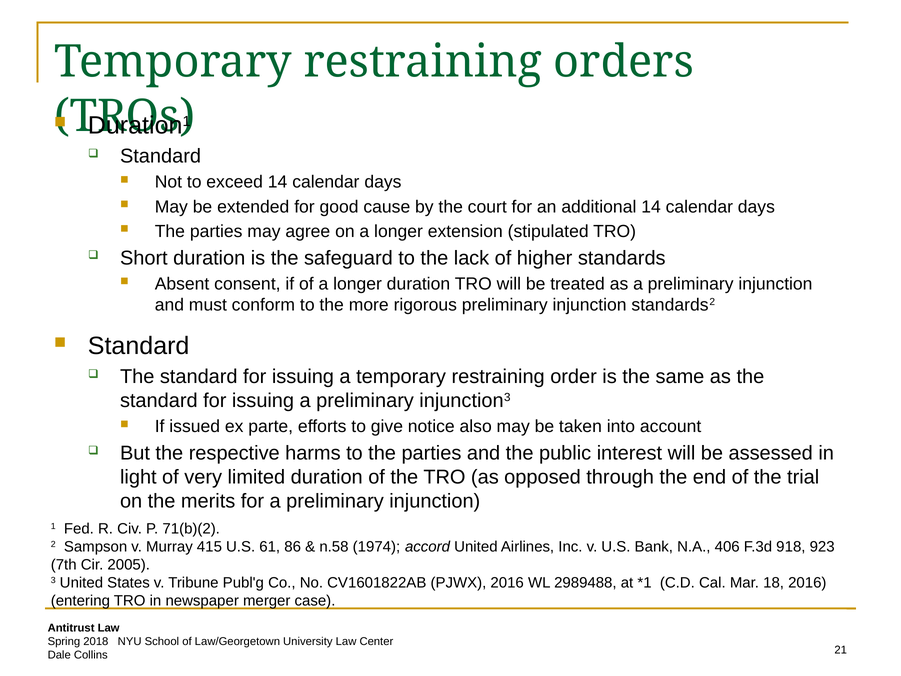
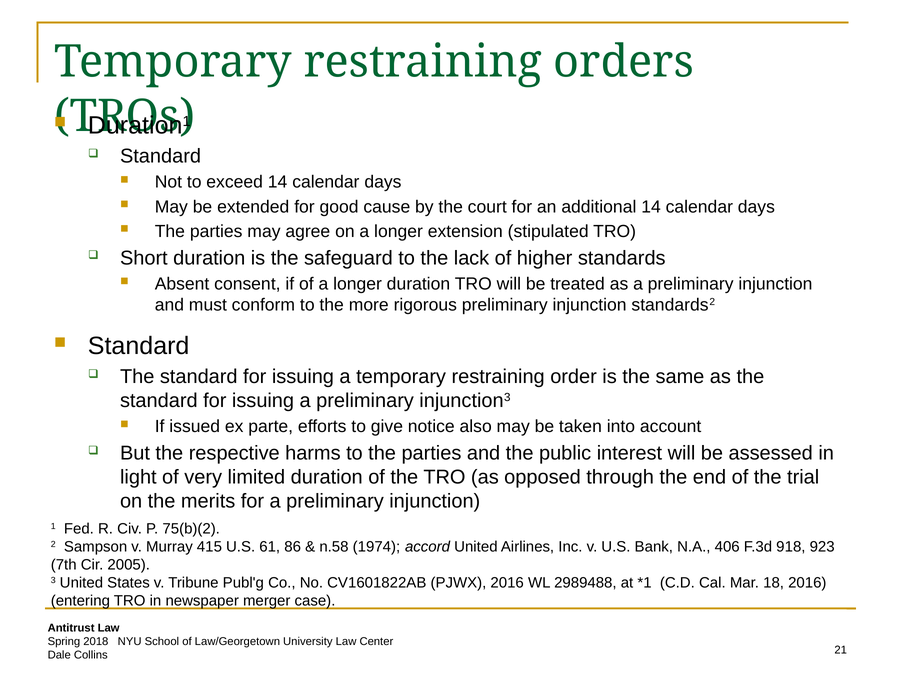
71(b)(2: 71(b)(2 -> 75(b)(2
